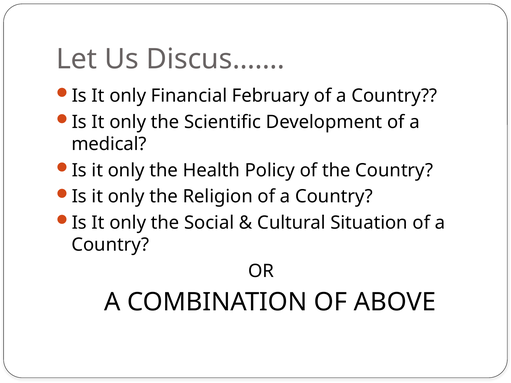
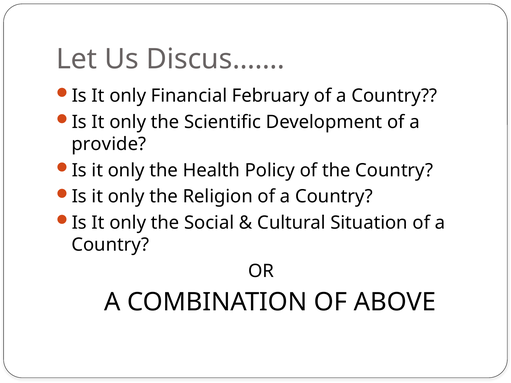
medical: medical -> provide
